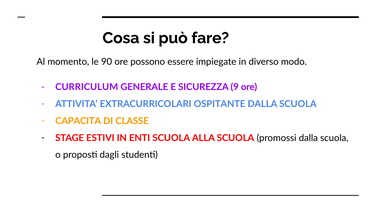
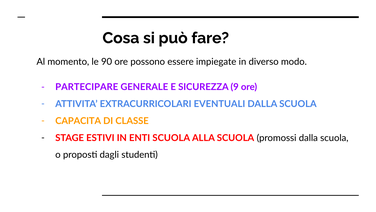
CURRICULUM: CURRICULUM -> PARTECIPARE
OSPITANTE: OSPITANTE -> EVENTUALI
